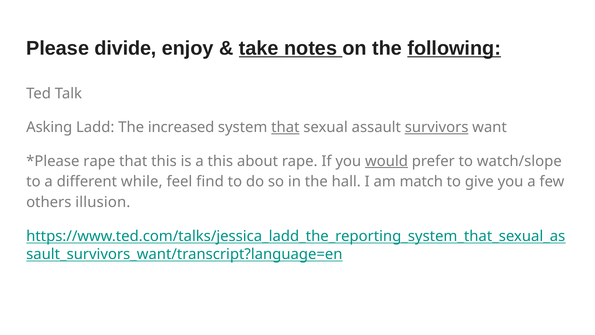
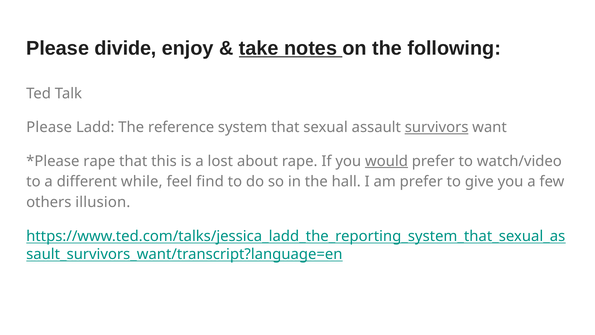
following underline: present -> none
Asking at (49, 127): Asking -> Please
increased: increased -> reference
that at (285, 127) underline: present -> none
a this: this -> lost
watch/slope: watch/slope -> watch/video
am match: match -> prefer
